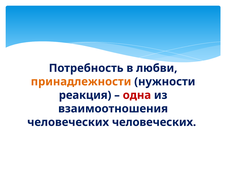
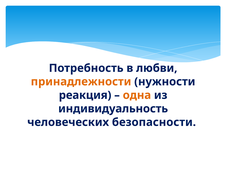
одна colour: red -> orange
взаимоотношения: взаимоотношения -> индивидуальность
человеческих человеческих: человеческих -> безопасности
